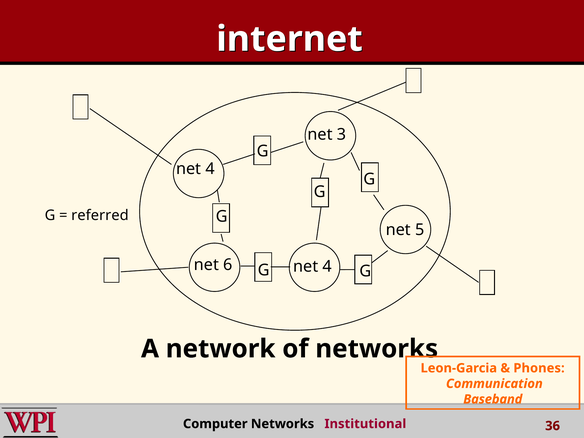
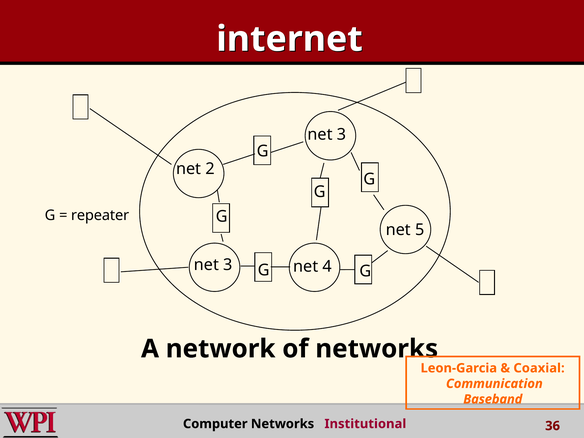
4 at (210, 169): 4 -> 2
referred: referred -> repeater
6 at (228, 265): 6 -> 3
Phones: Phones -> Coaxial
